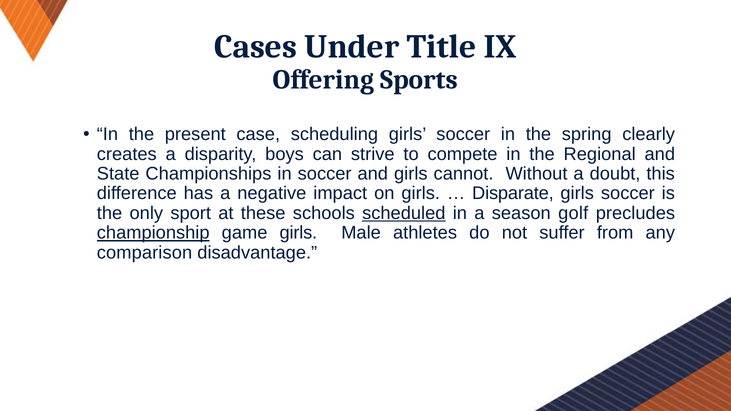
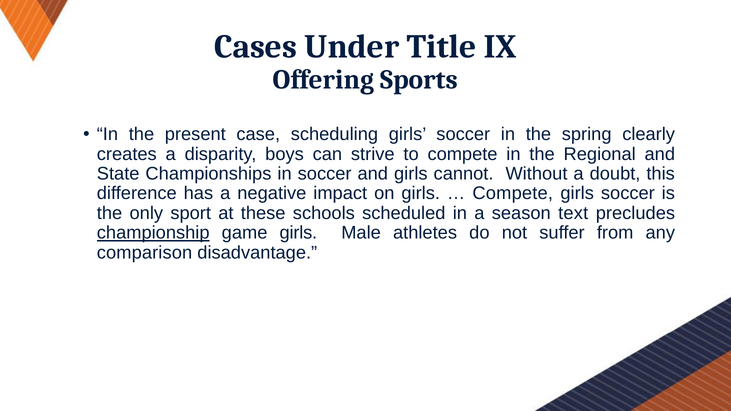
Disparate at (513, 194): Disparate -> Compete
scheduled underline: present -> none
golf: golf -> text
